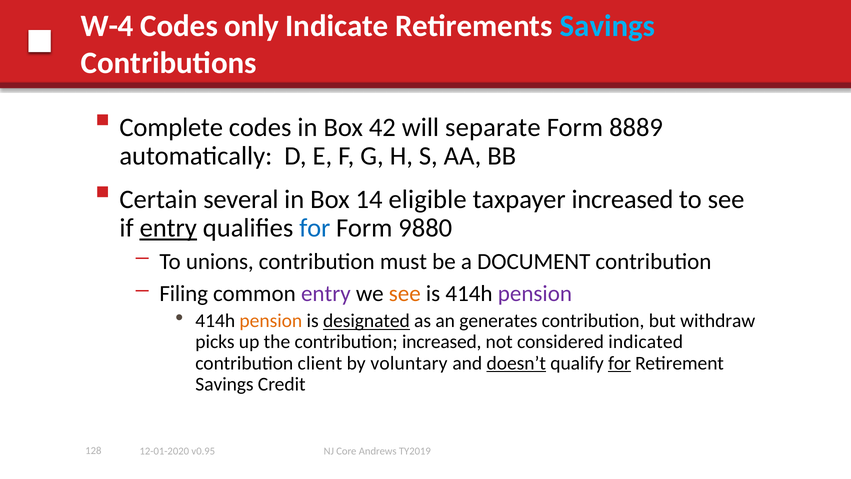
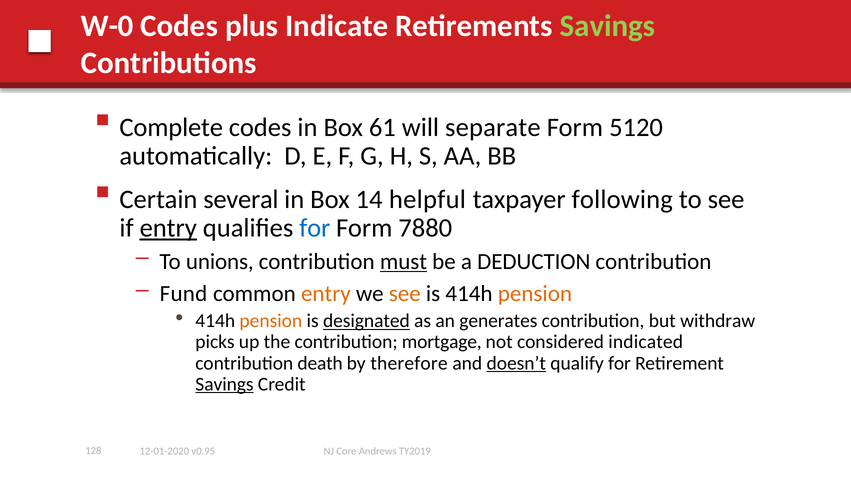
W-4: W-4 -> W-0
only: only -> plus
Savings at (607, 26) colour: light blue -> light green
42: 42 -> 61
8889: 8889 -> 5120
eligible: eligible -> helpful
taxpayer increased: increased -> following
9880: 9880 -> 7880
must underline: none -> present
DOCUMENT: DOCUMENT -> DEDUCTION
Filing: Filing -> Fund
entry at (326, 293) colour: purple -> orange
pension at (535, 293) colour: purple -> orange
contribution increased: increased -> mortgage
client: client -> death
voluntary: voluntary -> therefore
for at (620, 363) underline: present -> none
Savings at (224, 384) underline: none -> present
